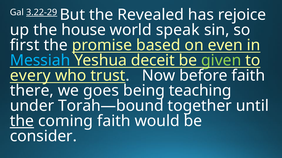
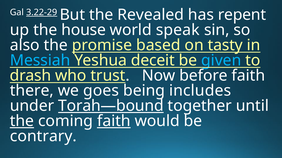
rejoice: rejoice -> repent
first: first -> also
even: even -> tasty
given colour: light green -> light blue
every: every -> drash
teaching: teaching -> includes
Torah—bound underline: none -> present
faith at (114, 121) underline: none -> present
consider: consider -> contrary
